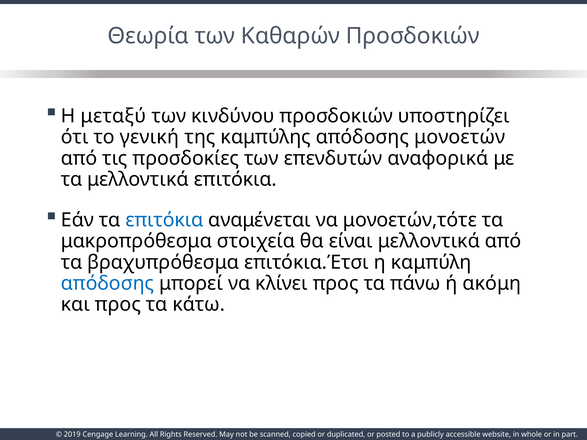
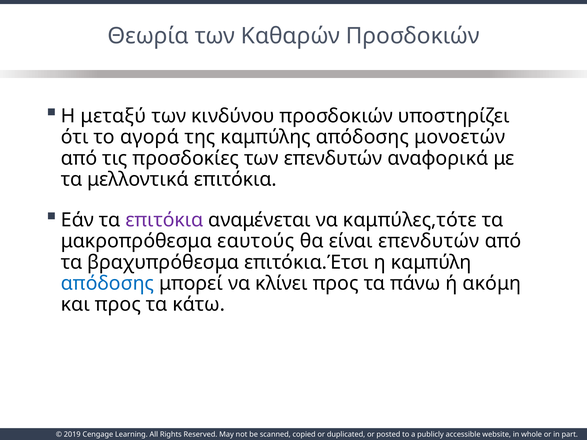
γενική: γενική -> αγορά
επιτόκια at (164, 220) colour: blue -> purple
μονοετών,τότε: μονοετών,τότε -> καμπύλες,τότε
στοιχεία: στοιχεία -> εαυτούς
είναι μελλοντικά: μελλοντικά -> επενδυτών
